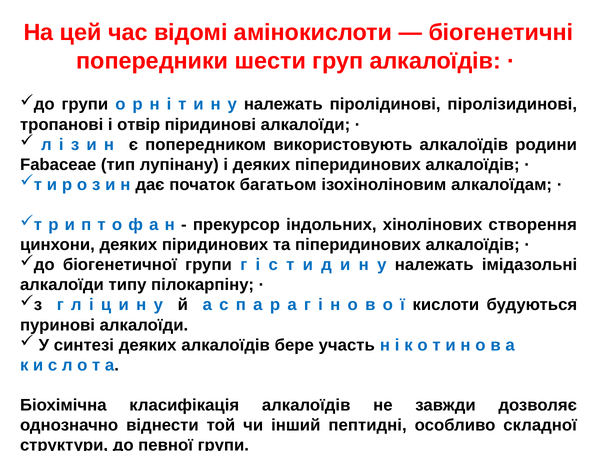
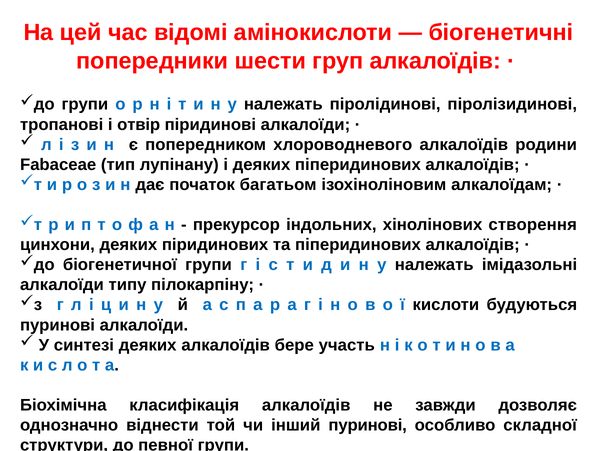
використовують: використовують -> хлороводневого
інший пептидні: пептидні -> пуринові
